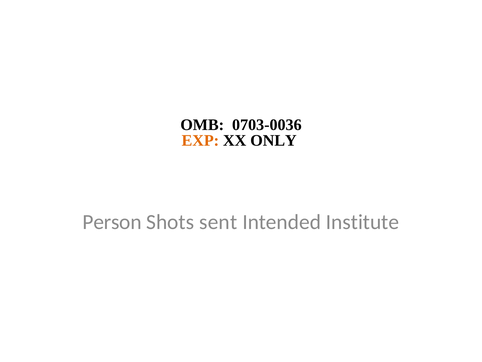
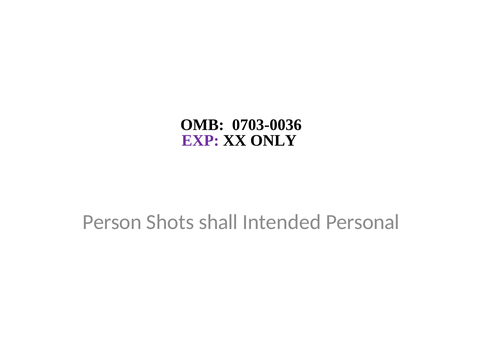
EXP colour: orange -> purple
sent: sent -> shall
Institute: Institute -> Personal
